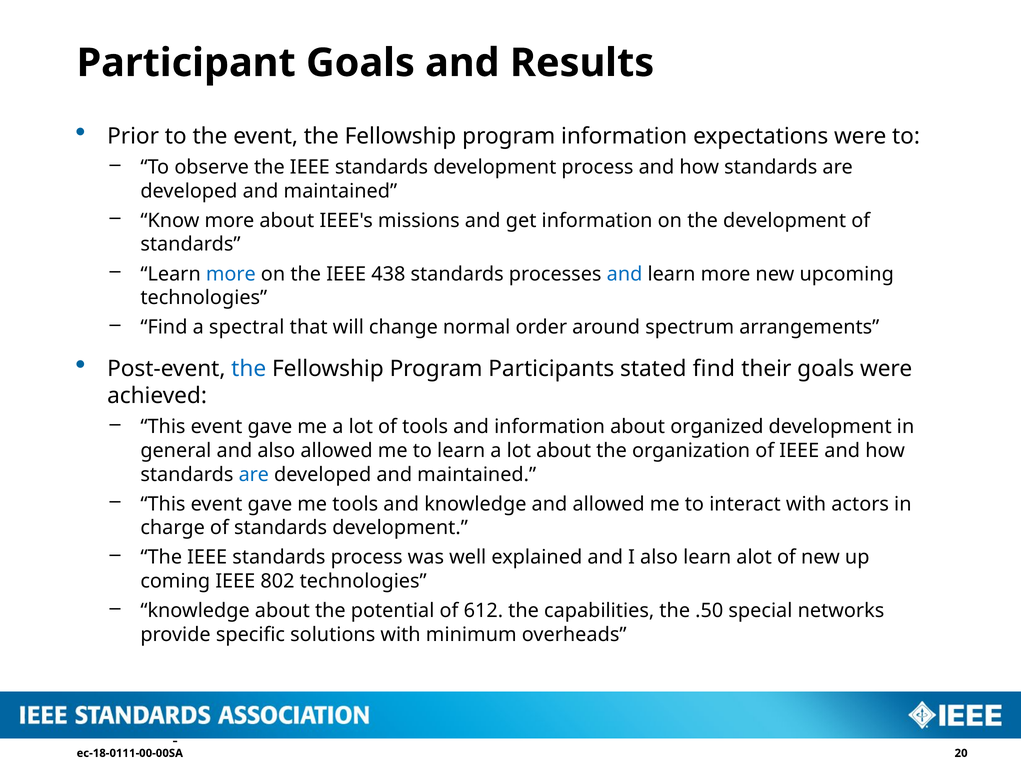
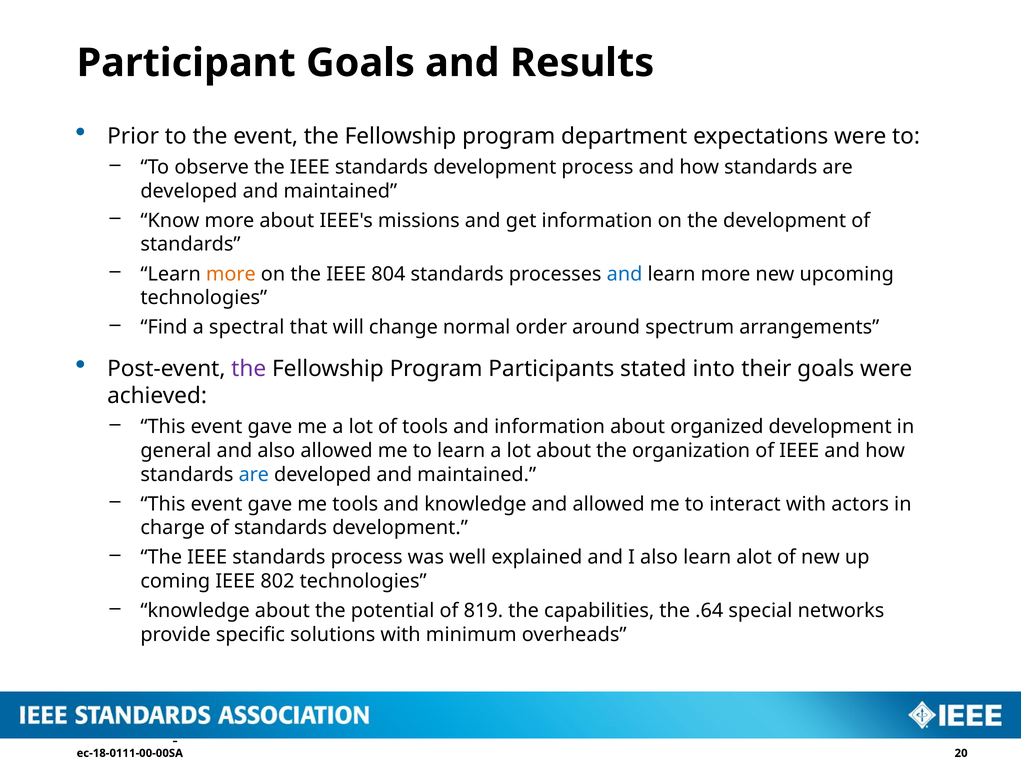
program information: information -> department
more at (231, 274) colour: blue -> orange
438: 438 -> 804
the at (249, 369) colour: blue -> purple
stated find: find -> into
612: 612 -> 819
.50: .50 -> .64
